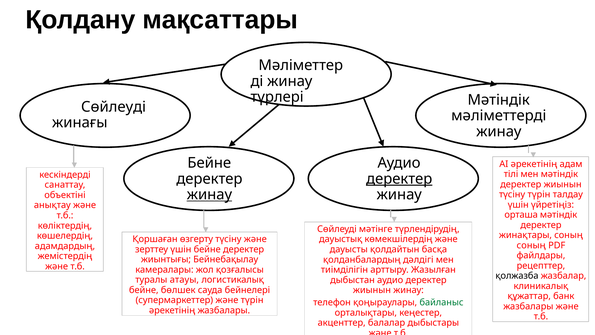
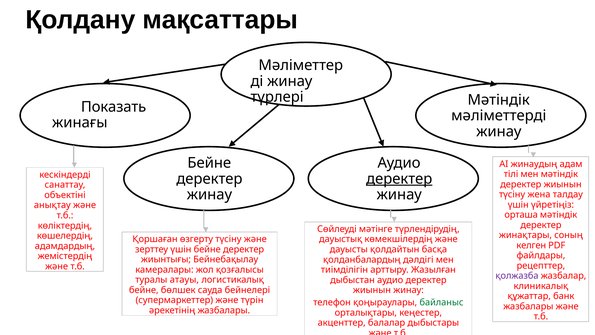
Сөйлеуді at (114, 107): Сөйлеуді -> Показать
AI әрекетінің: әрекетінің -> жинаудың
жинау at (209, 194) underline: present -> none
түсіну түрін: түрін -> жена
соның at (531, 245): соның -> келген
қолжазба colour: black -> purple
